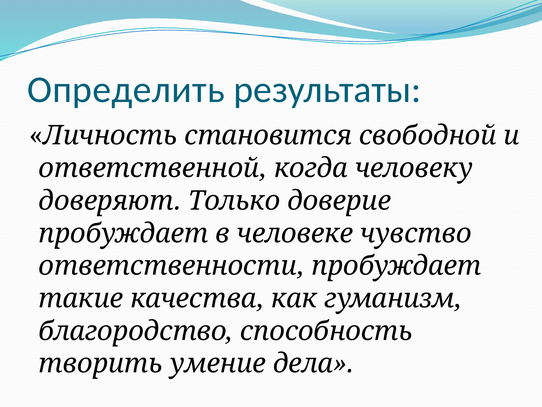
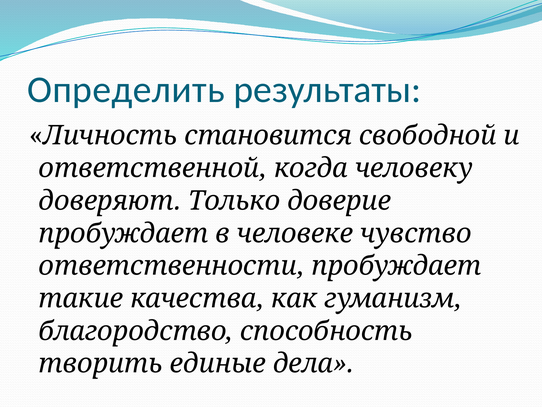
умение: умение -> единые
